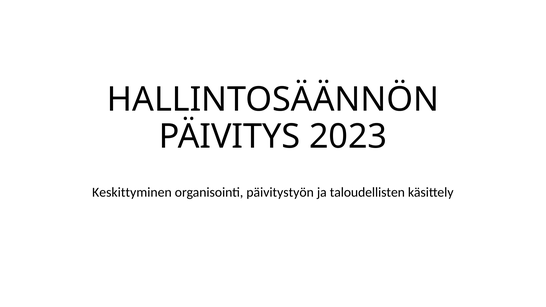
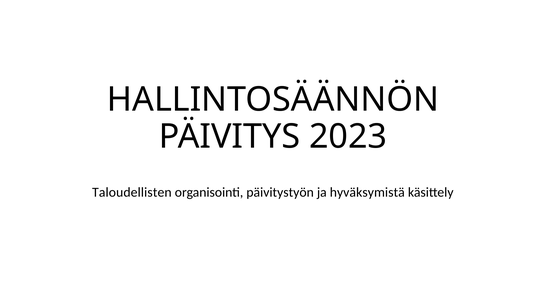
Keskittyminen: Keskittyminen -> Taloudellisten
taloudellisten: taloudellisten -> hyväksymistä
